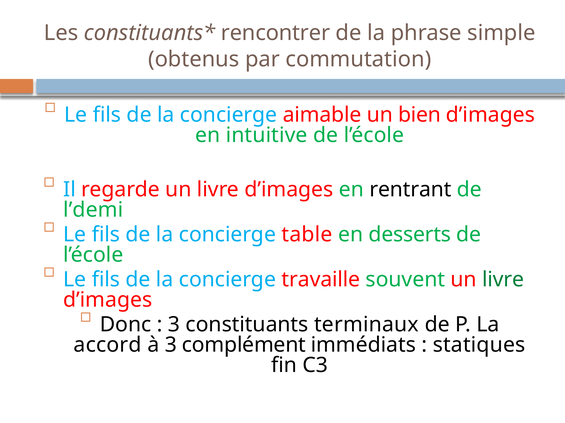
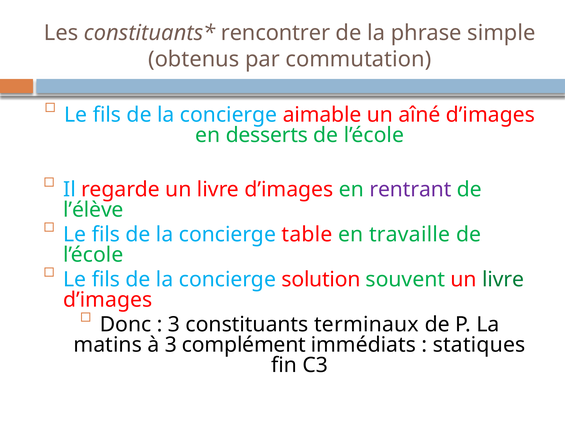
bien: bien -> aîné
intuitive: intuitive -> desserts
rentrant colour: black -> purple
l’demi: l’demi -> l’élève
desserts: desserts -> travaille
travaille: travaille -> solution
accord: accord -> matins
